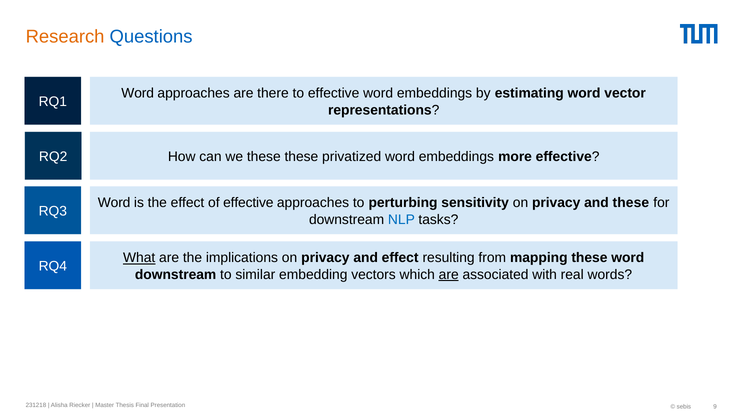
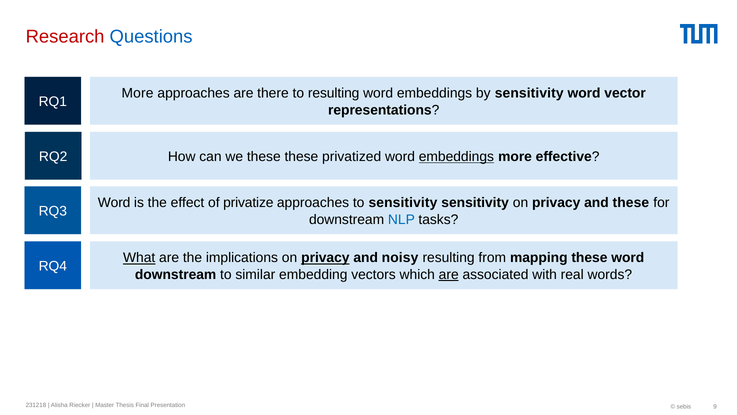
Research colour: orange -> red
Word at (138, 93): Word -> More
to effective: effective -> resulting
by estimating: estimating -> sensitivity
embeddings at (456, 157) underline: none -> present
of effective: effective -> privatize
to perturbing: perturbing -> sensitivity
privacy at (325, 258) underline: none -> present
and effect: effect -> noisy
